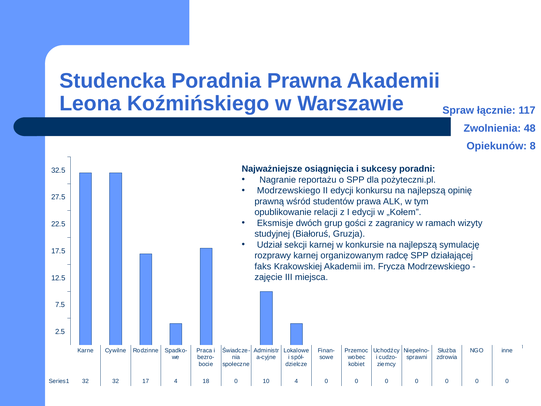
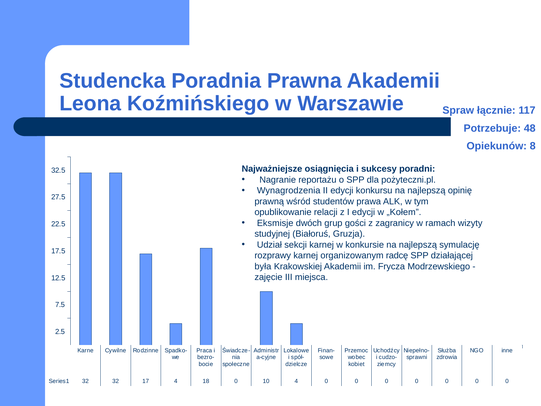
Zwolnienia: Zwolnienia -> Potrzebuje
Modrzewskiego at (289, 191): Modrzewskiego -> Wynagrodzenia
faks: faks -> była
